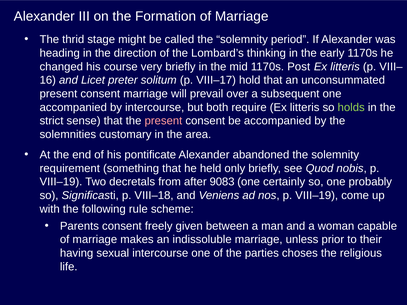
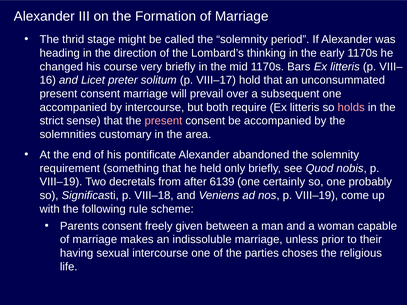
Post: Post -> Bars
holds colour: light green -> pink
9083: 9083 -> 6139
